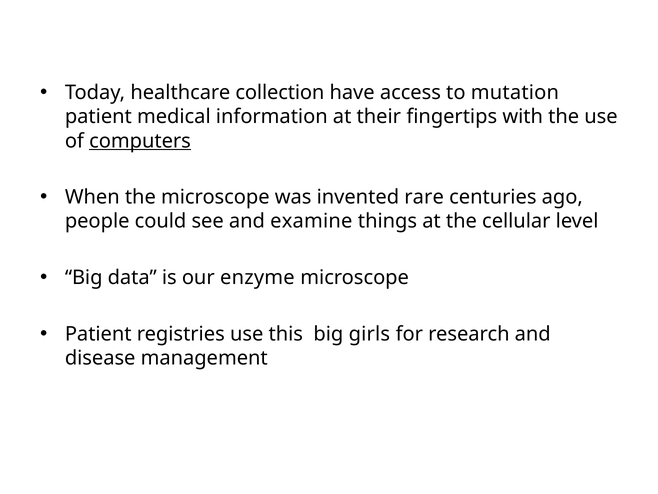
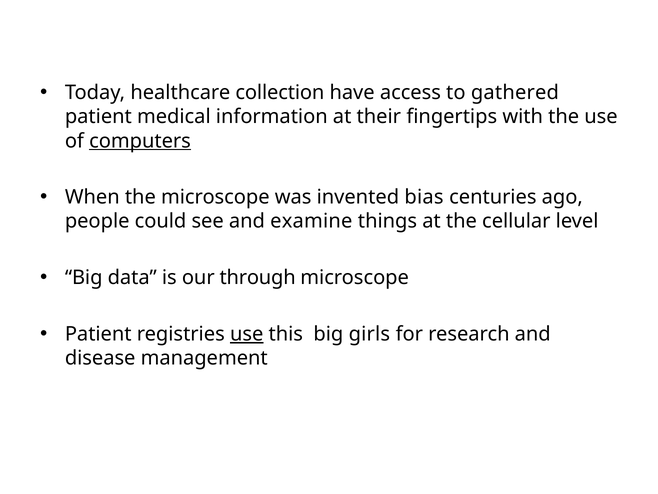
mutation: mutation -> gathered
rare: rare -> bias
enzyme: enzyme -> through
use at (247, 334) underline: none -> present
